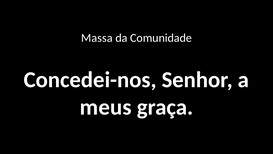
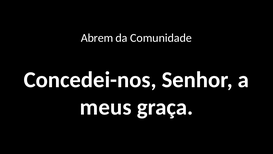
Massa: Massa -> Abrem
